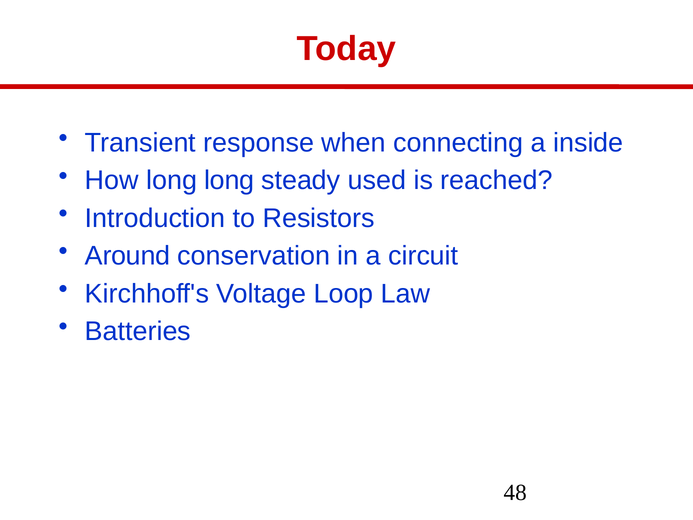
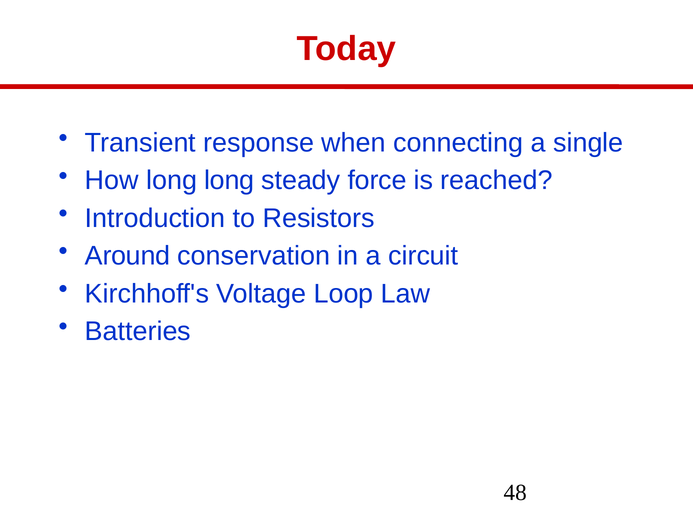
inside: inside -> single
used: used -> force
